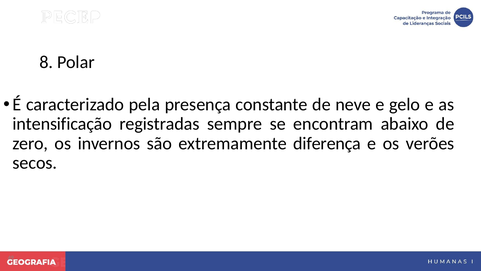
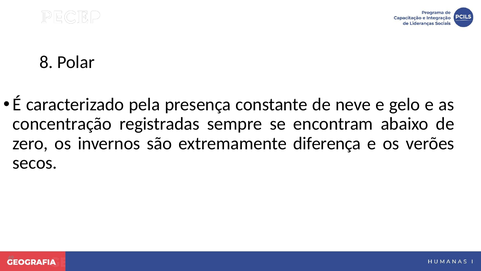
intensificação: intensificação -> concentração
